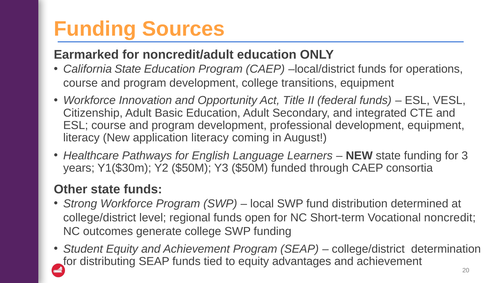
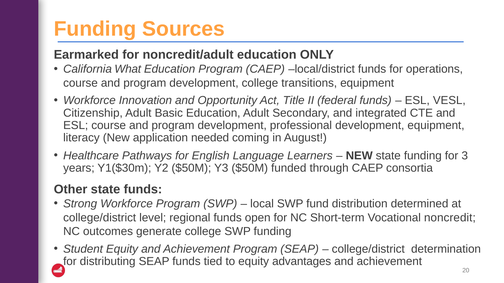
California State: State -> What
application literacy: literacy -> needed
